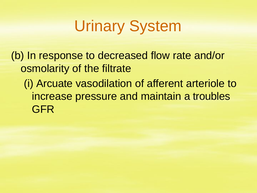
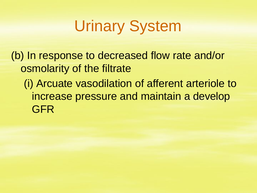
troubles: troubles -> develop
